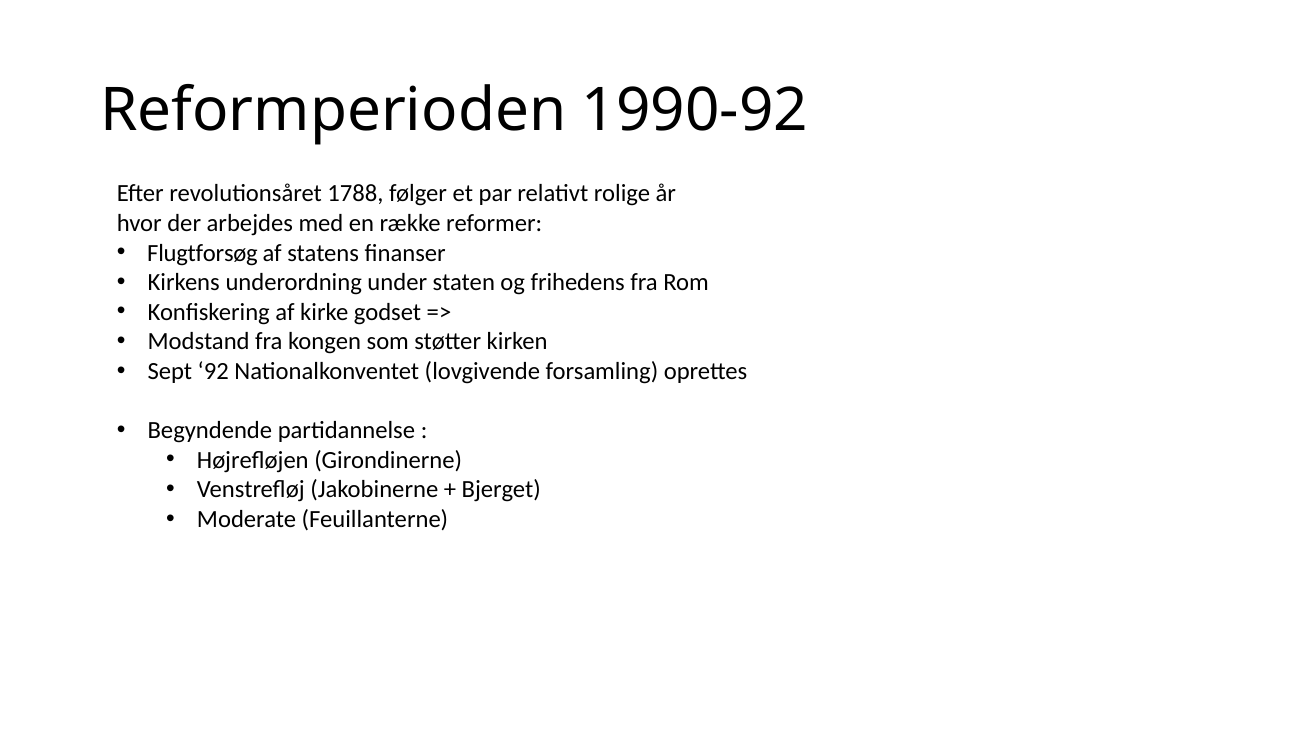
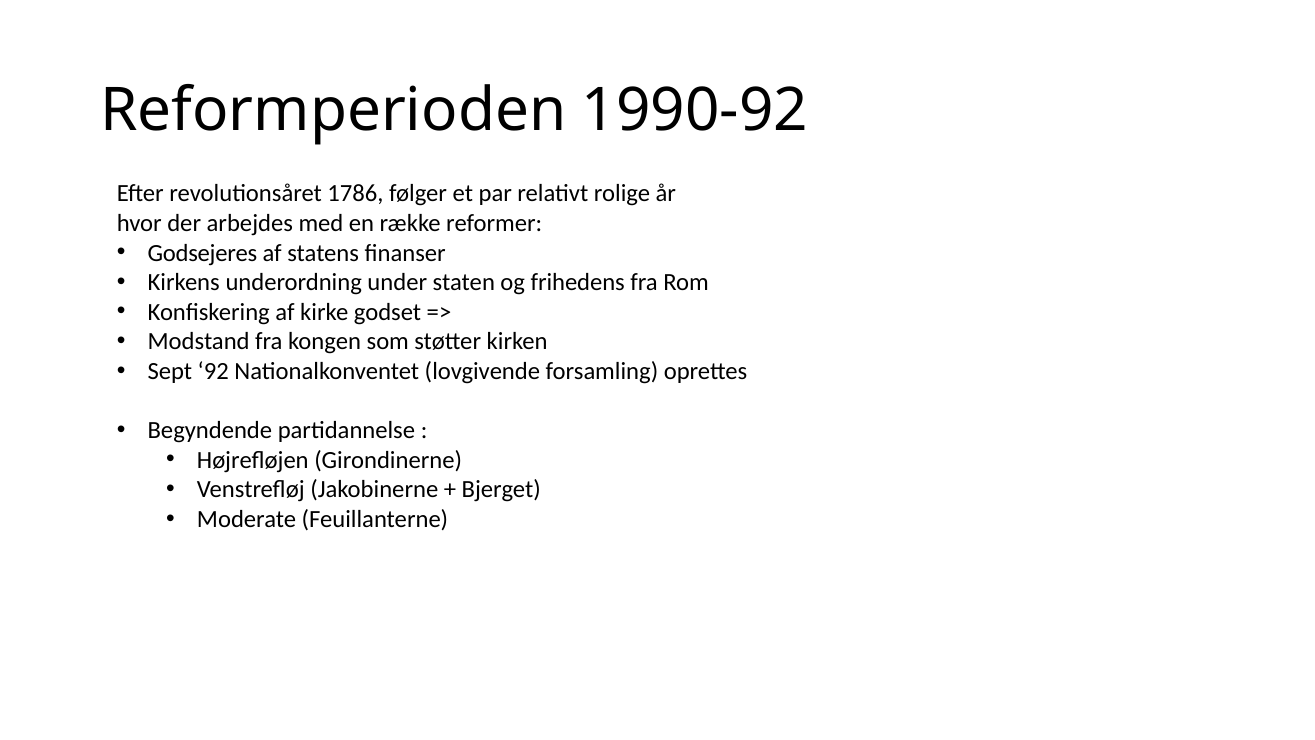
1788: 1788 -> 1786
Flugtforsøg: Flugtforsøg -> Godsejeres
